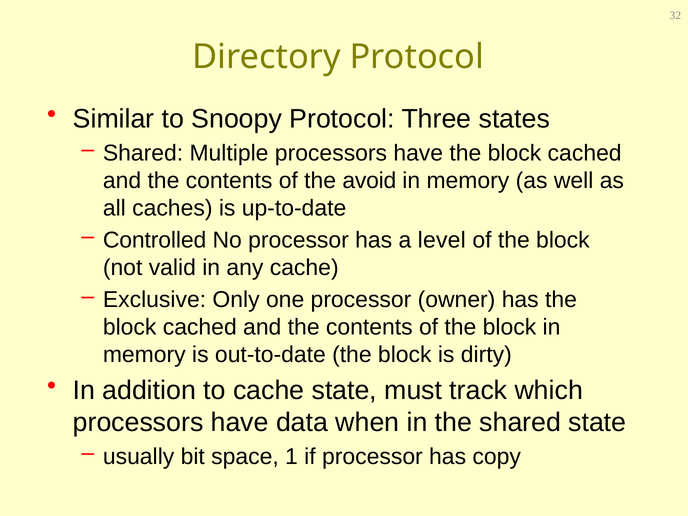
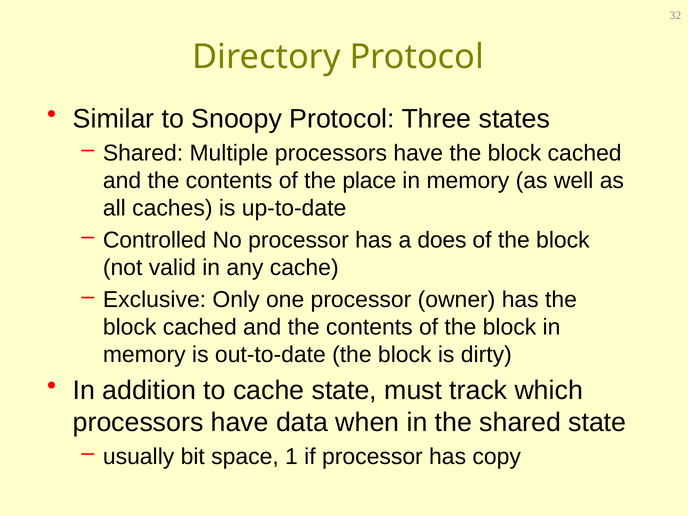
avoid: avoid -> place
level: level -> does
